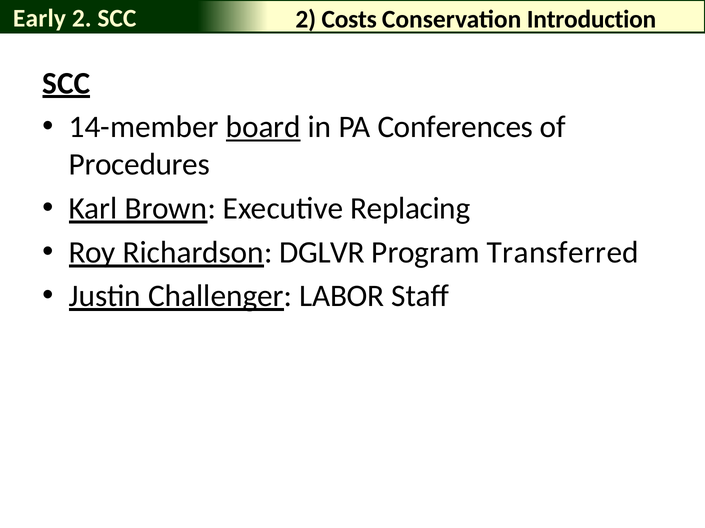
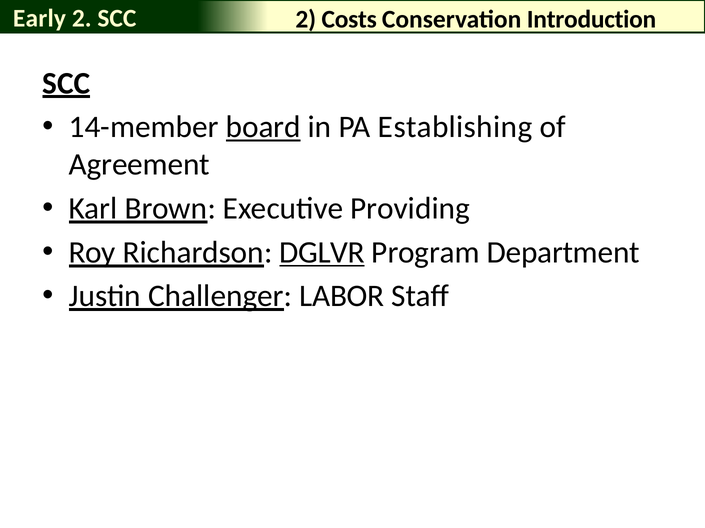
Conferences: Conferences -> Establishing
Procedures: Procedures -> Agreement
Replacing: Replacing -> Providing
DGLVR underline: none -> present
Transferred: Transferred -> Department
